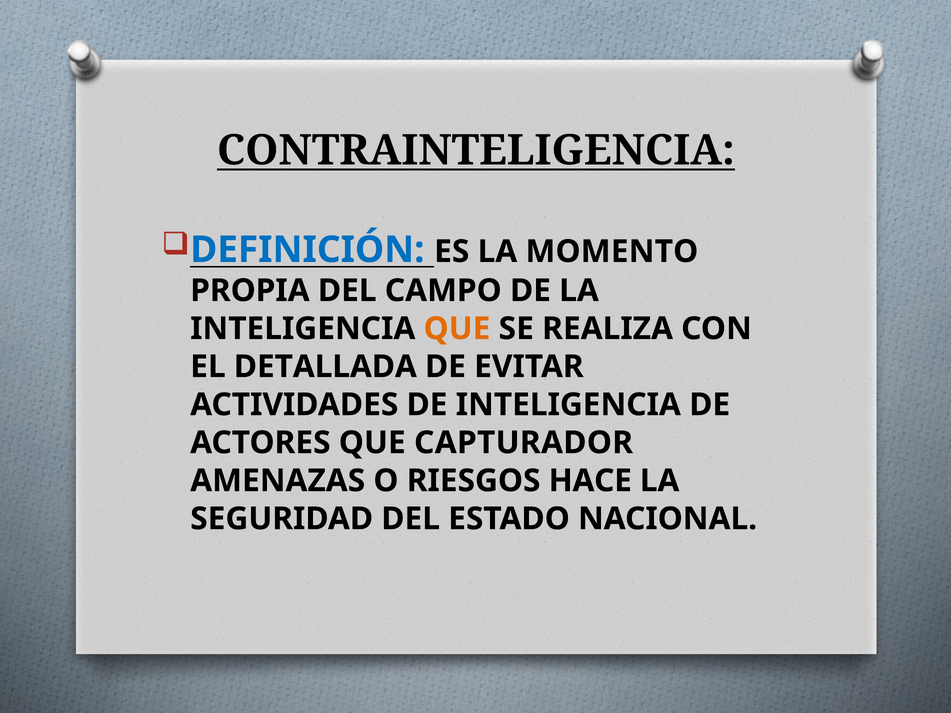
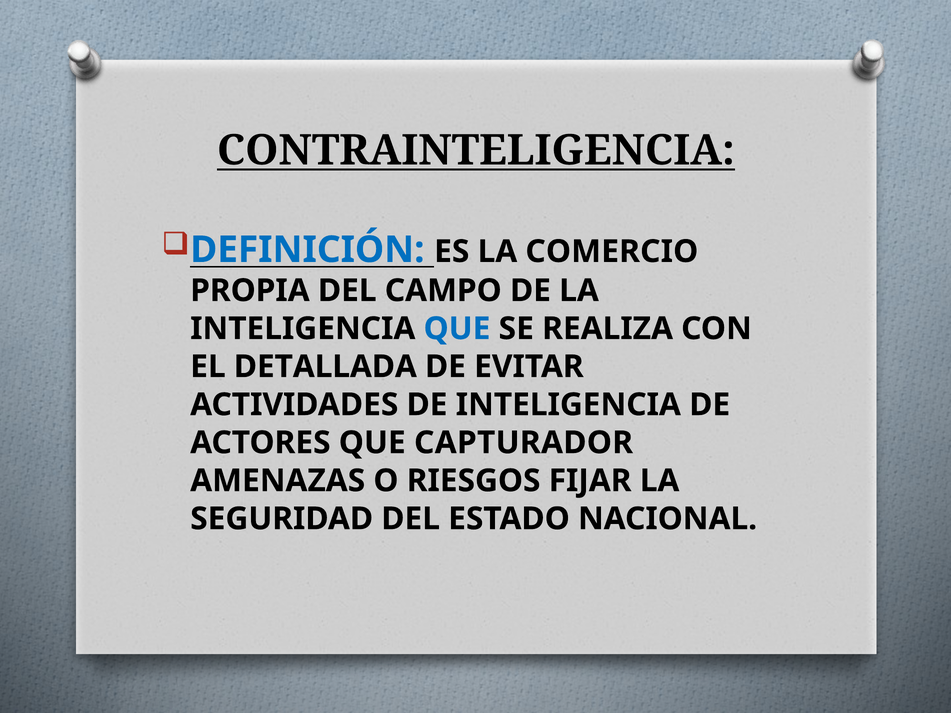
MOMENTO: MOMENTO -> COMERCIO
QUE at (457, 329) colour: orange -> blue
HACE: HACE -> FIJAR
